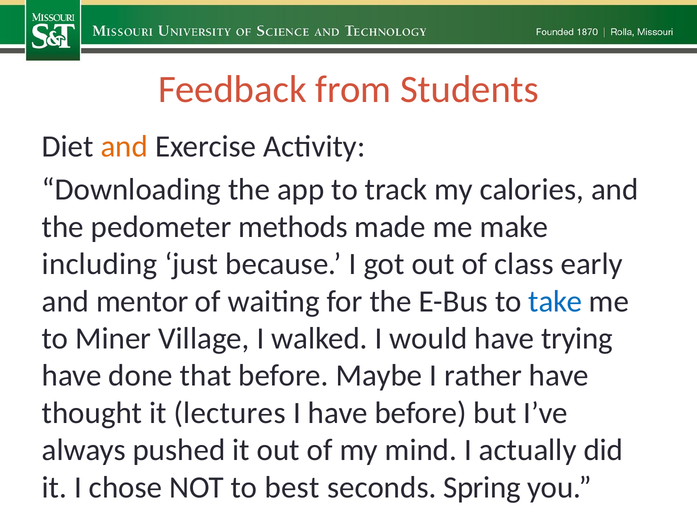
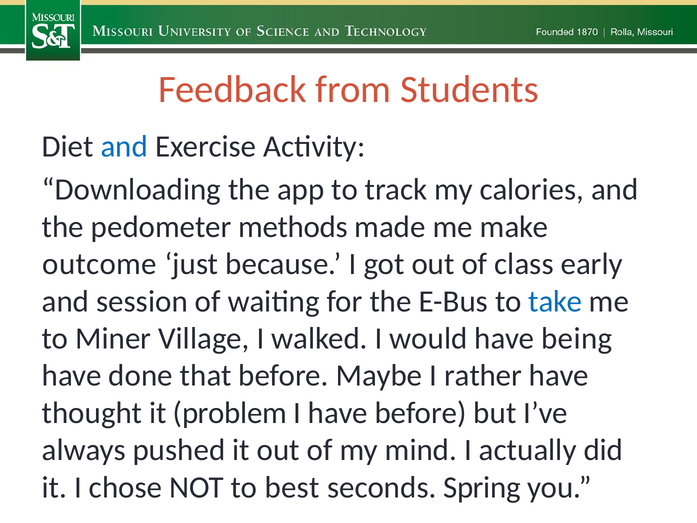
and at (124, 146) colour: orange -> blue
including: including -> outcome
mentor: mentor -> session
trying: trying -> being
lectures: lectures -> problem
